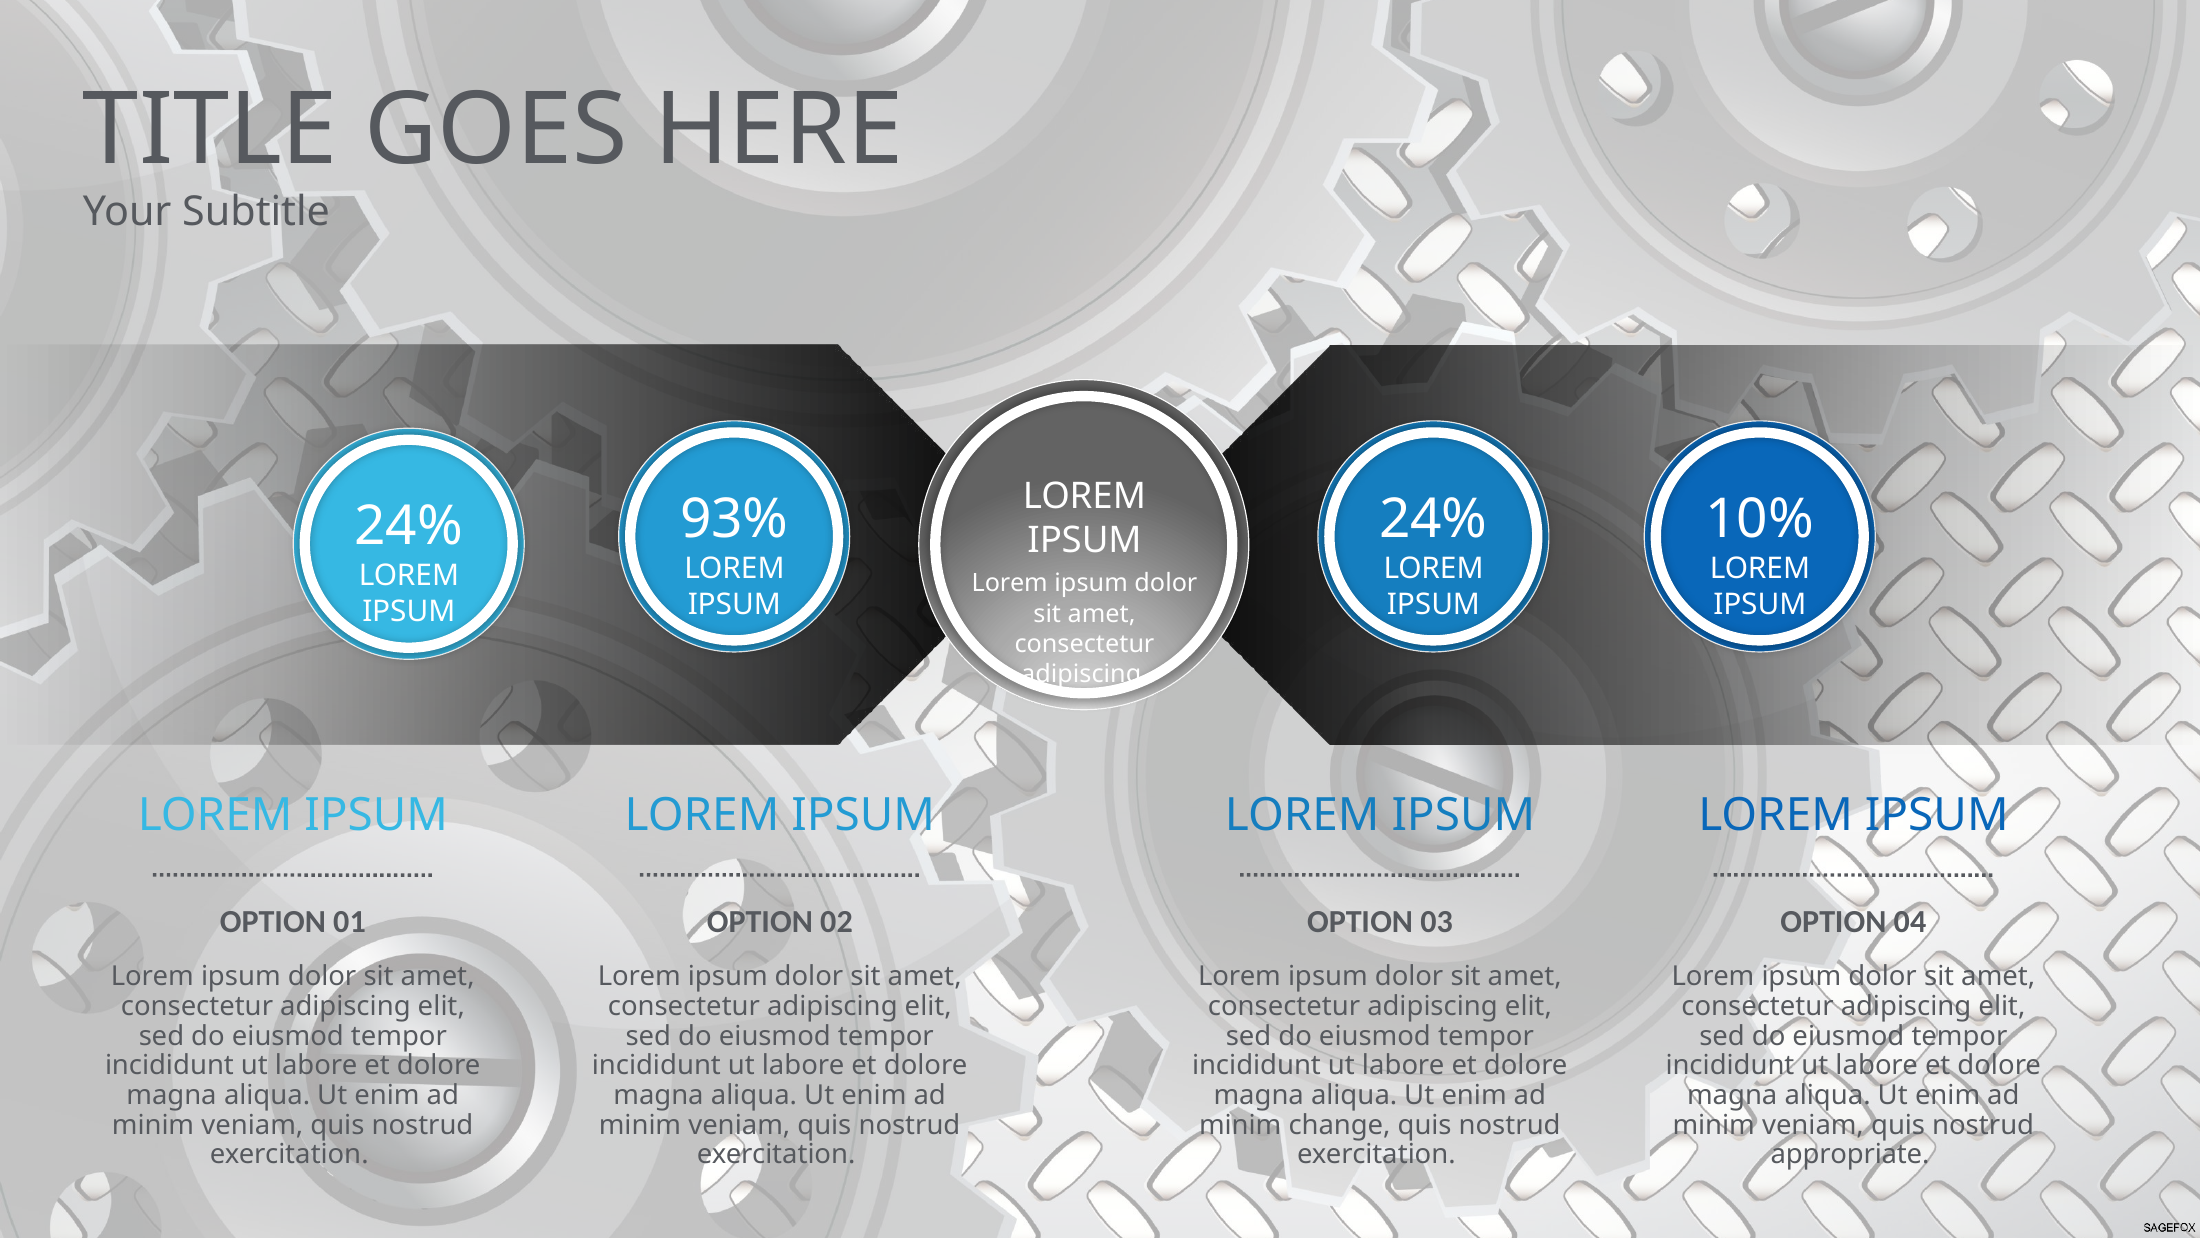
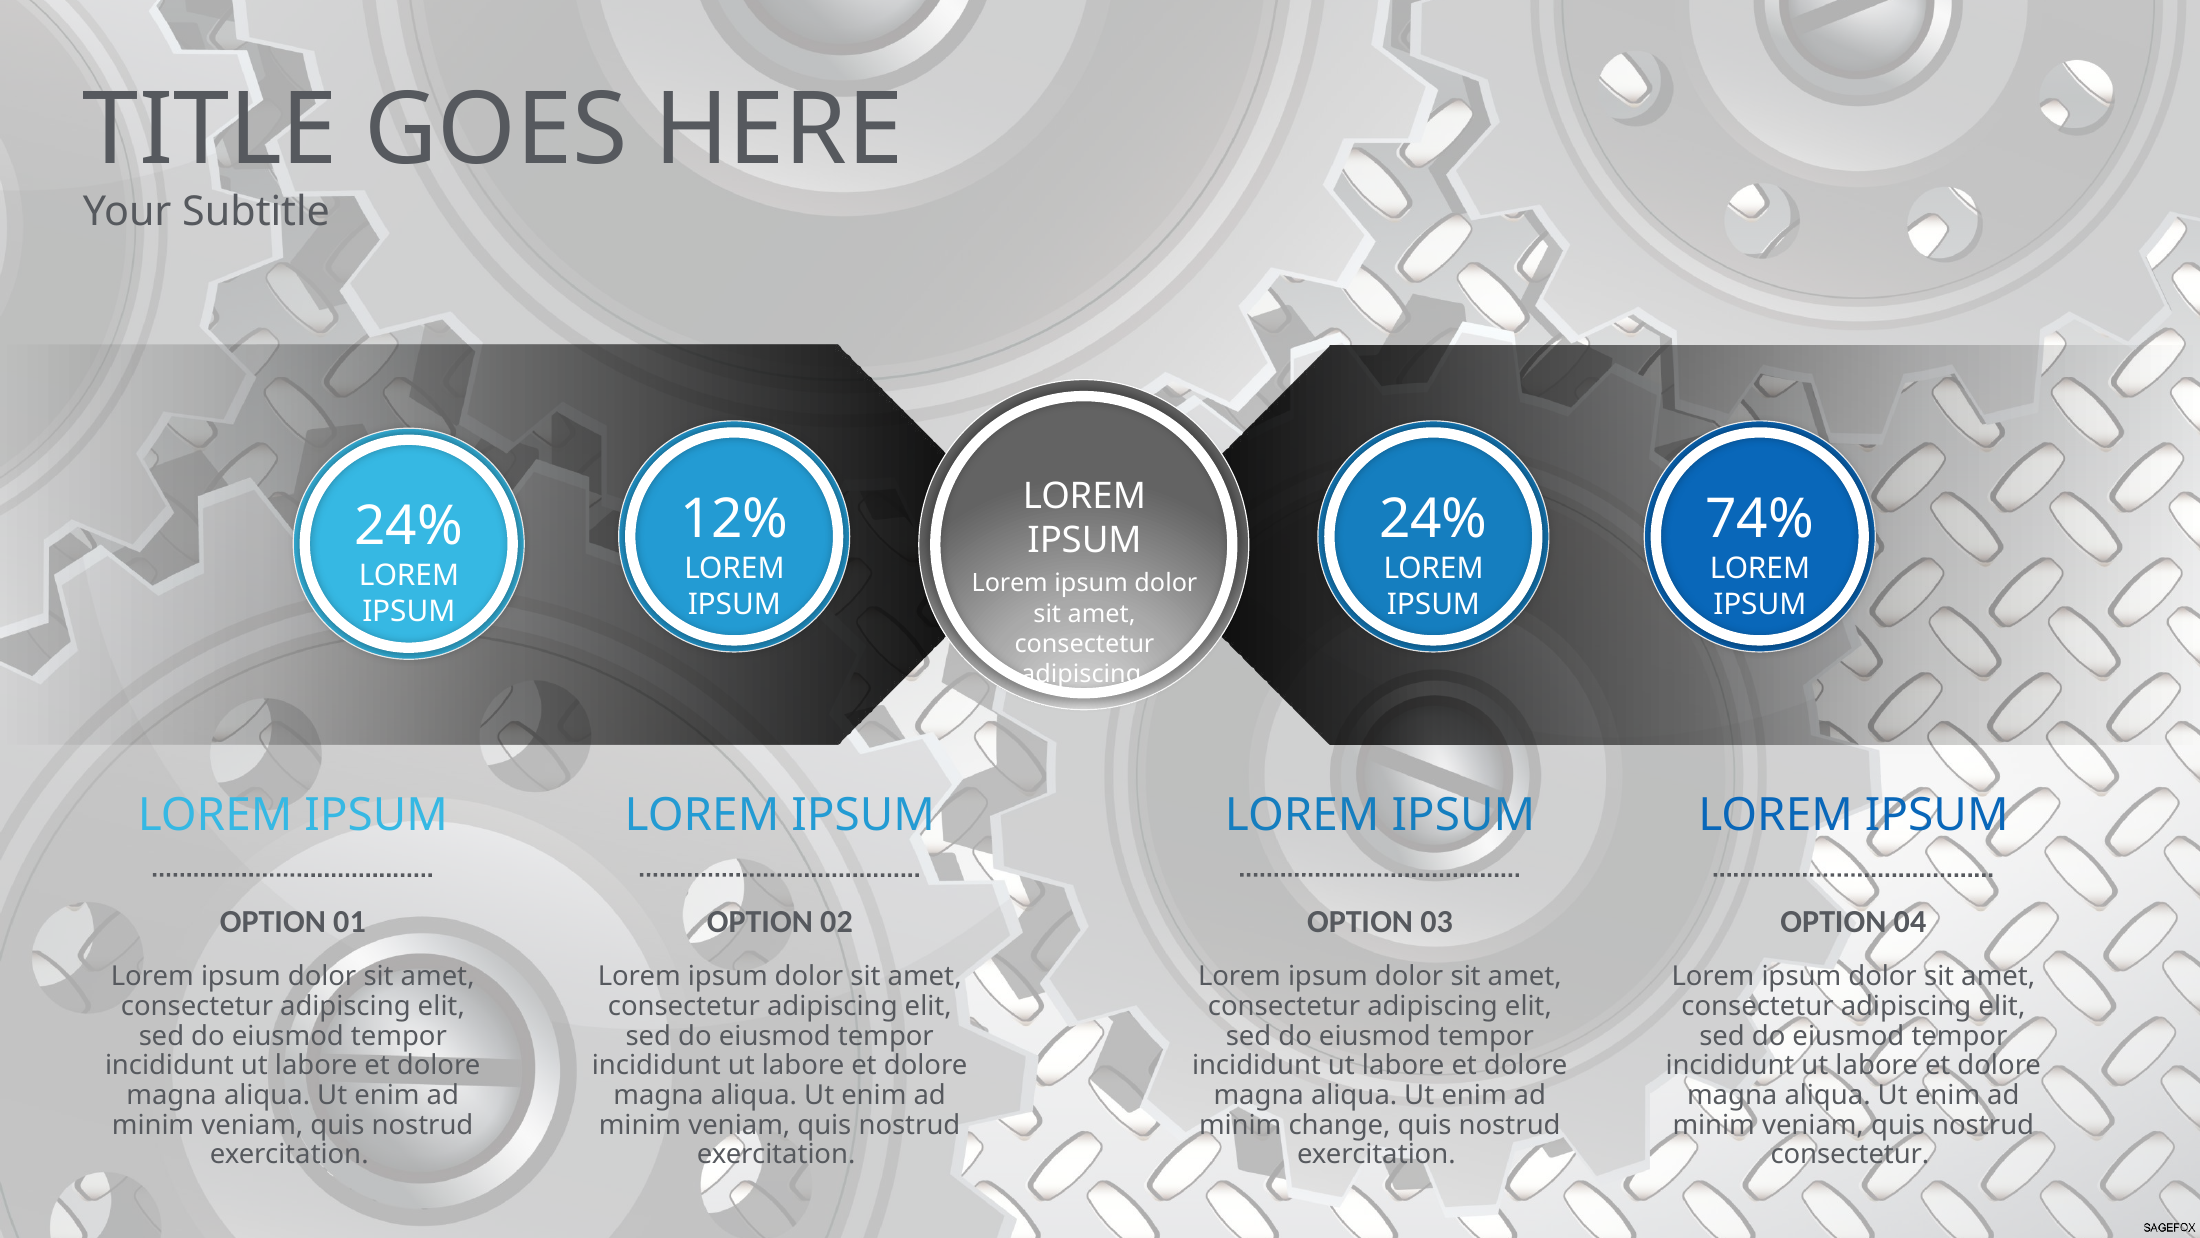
93%: 93% -> 12%
10%: 10% -> 74%
appropriate at (1850, 1154): appropriate -> consectetur
